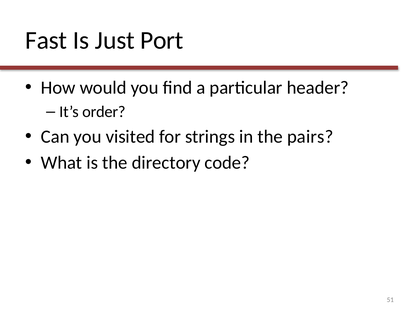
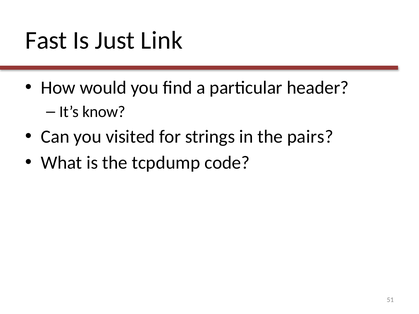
Port: Port -> Link
order: order -> know
directory: directory -> tcpdump
